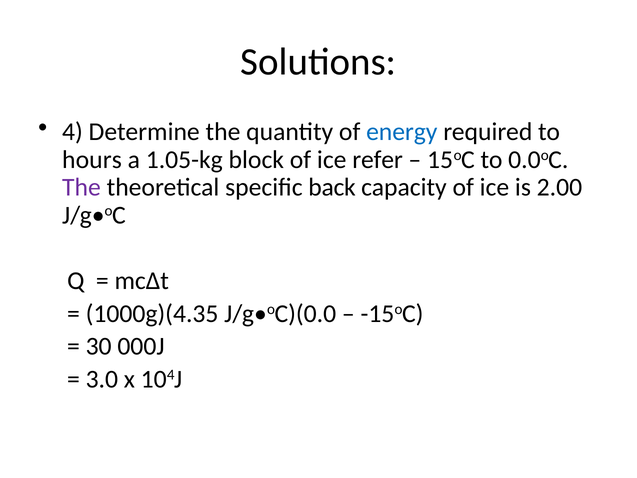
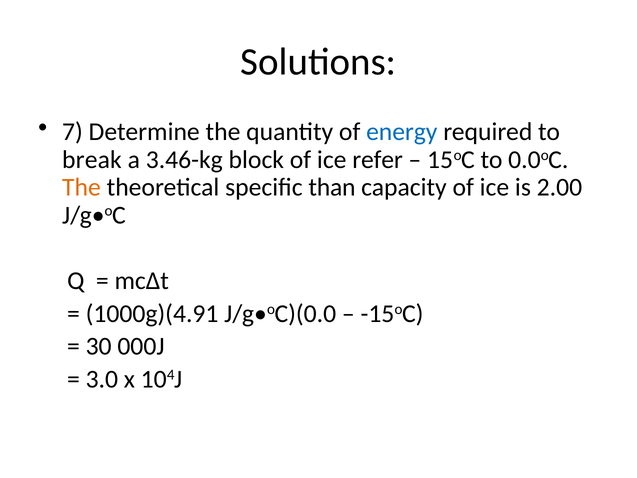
4: 4 -> 7
hours: hours -> break
1.05-kg: 1.05-kg -> 3.46-kg
The at (81, 187) colour: purple -> orange
back: back -> than
1000g)(4.35: 1000g)(4.35 -> 1000g)(4.91
